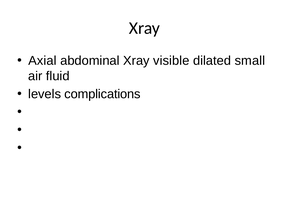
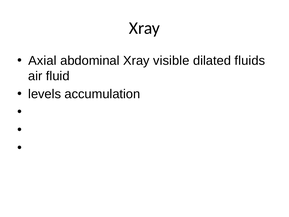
small: small -> fluids
complications: complications -> accumulation
